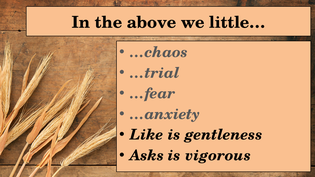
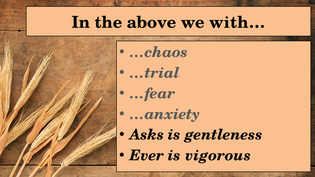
little…: little… -> with…
Like: Like -> Asks
Asks: Asks -> Ever
